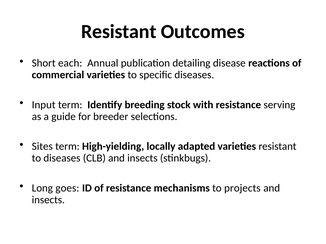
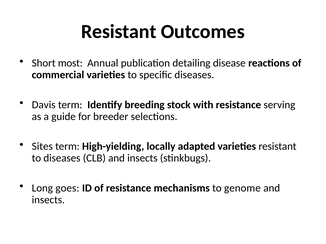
each: each -> most
Input: Input -> Davis
projects: projects -> genome
